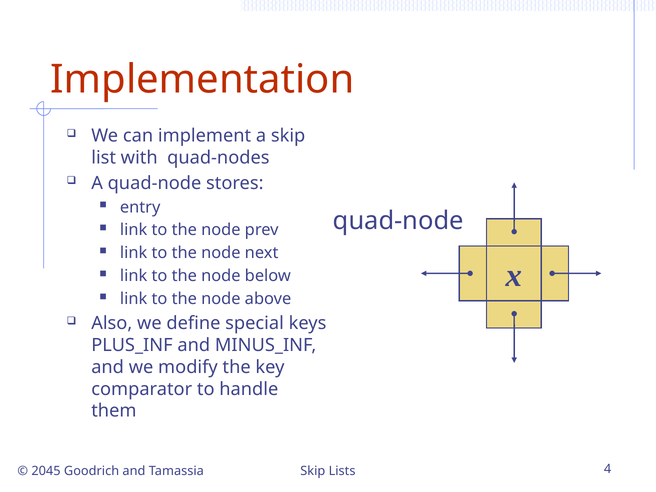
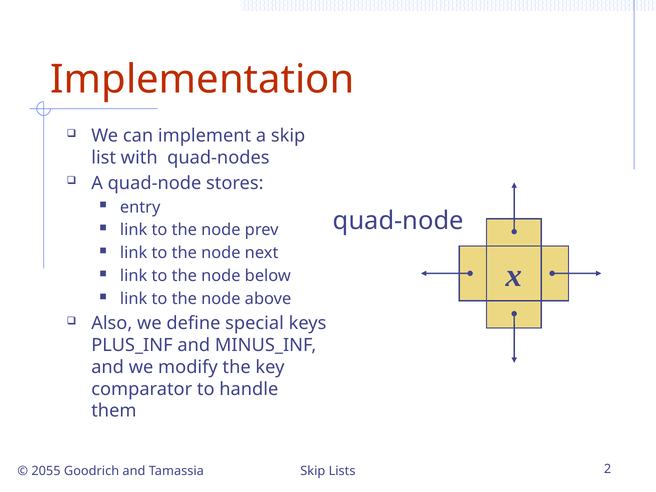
2045: 2045 -> 2055
4: 4 -> 2
